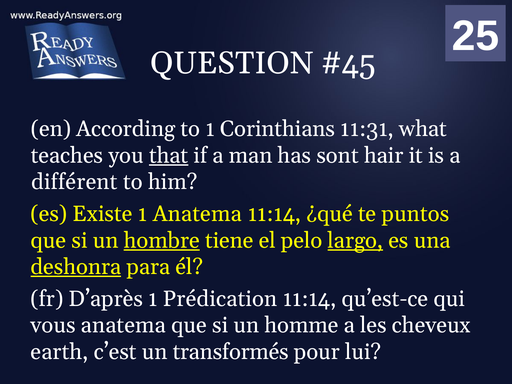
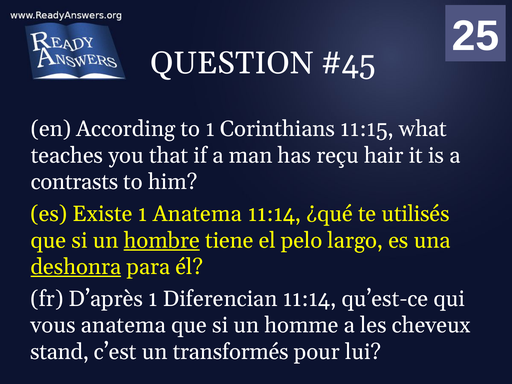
11:31: 11:31 -> 11:15
that underline: present -> none
sont: sont -> reçu
différent: différent -> contrasts
puntos: puntos -> utilisés
largo underline: present -> none
Prédication: Prédication -> Diferencian
earth: earth -> stand
